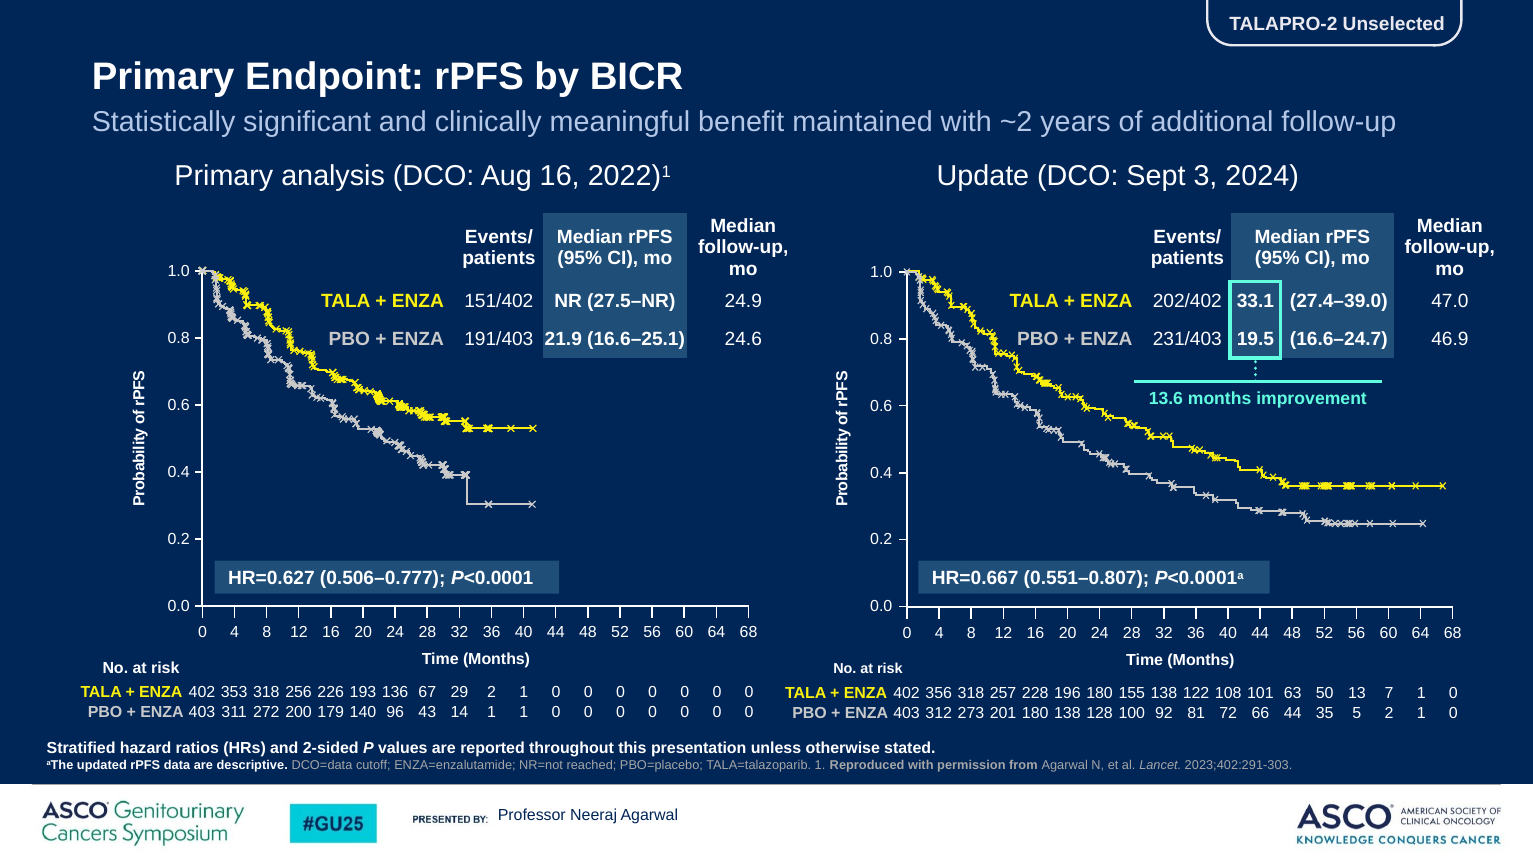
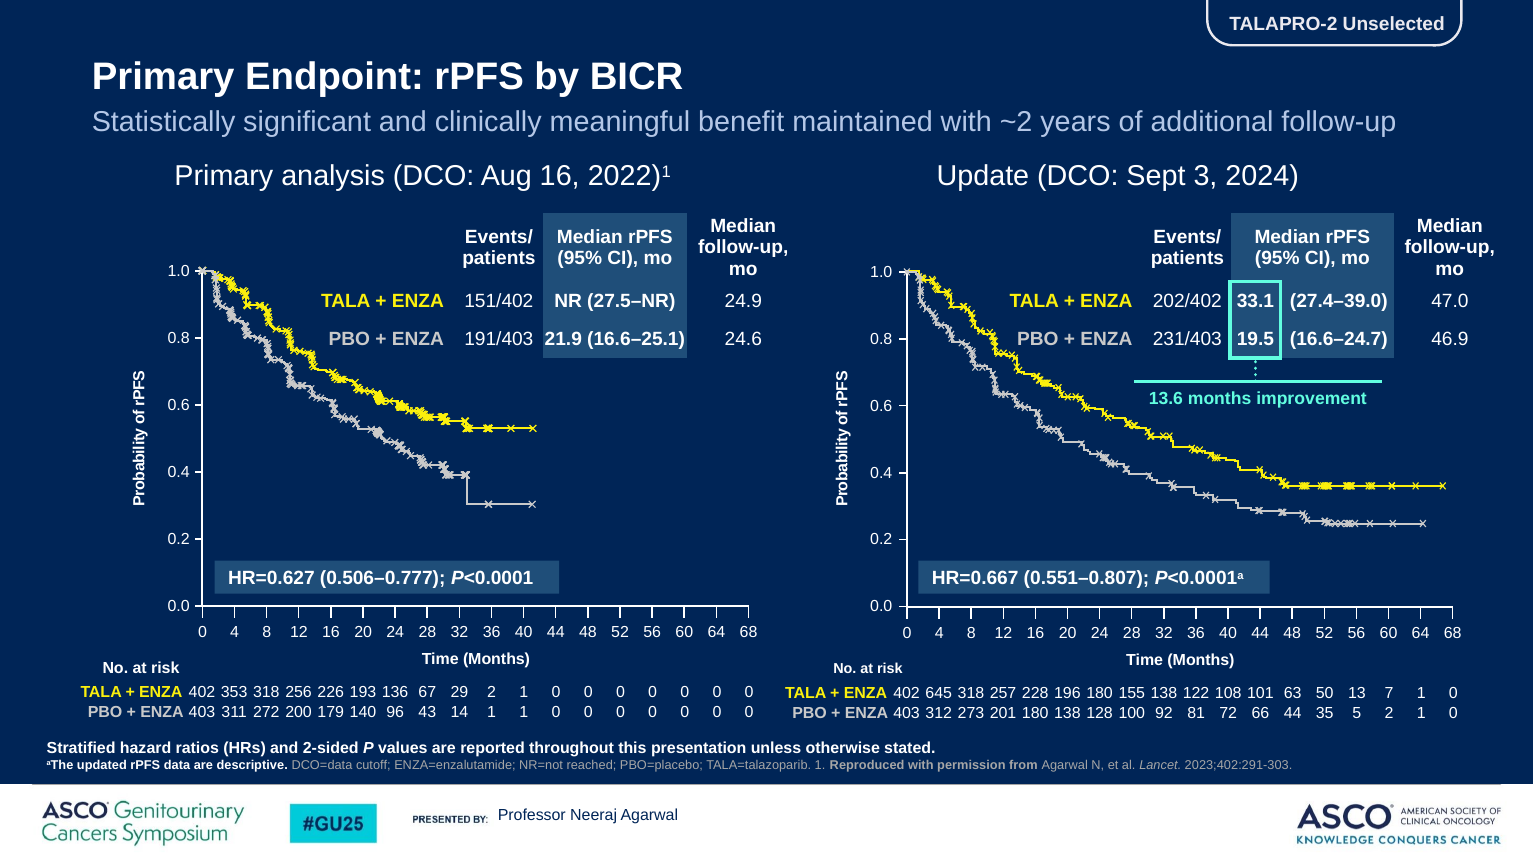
356: 356 -> 645
